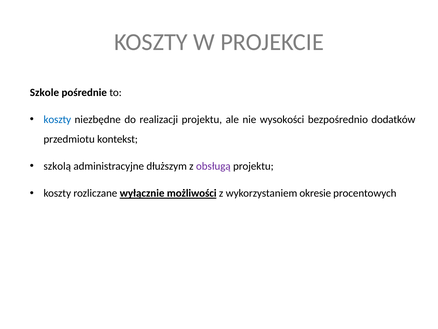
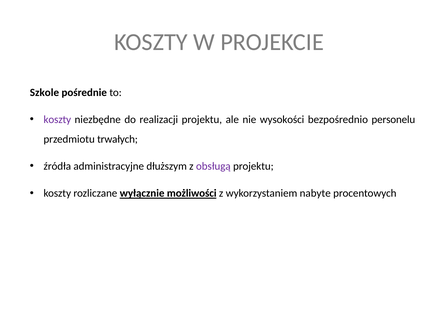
koszty at (57, 119) colour: blue -> purple
dodatków: dodatków -> personelu
kontekst: kontekst -> trwałych
szkolą: szkolą -> źródła
okresie: okresie -> nabyte
